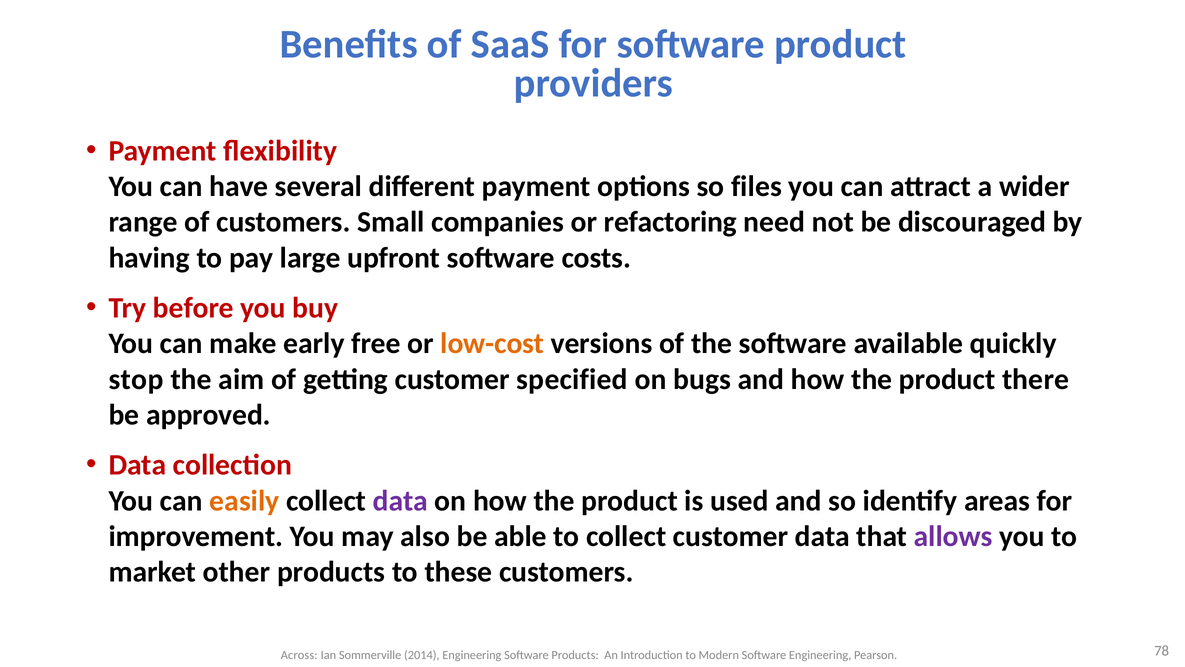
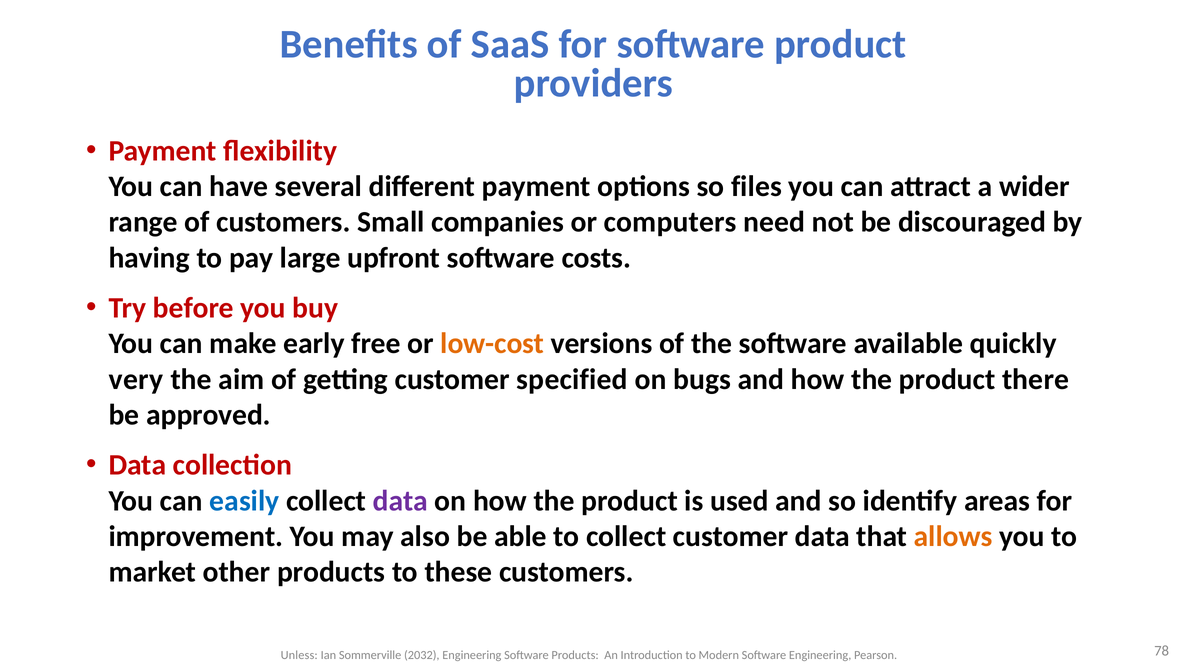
refactoring: refactoring -> computers
stop: stop -> very
easily colour: orange -> blue
allows colour: purple -> orange
Across: Across -> Unless
2014: 2014 -> 2032
